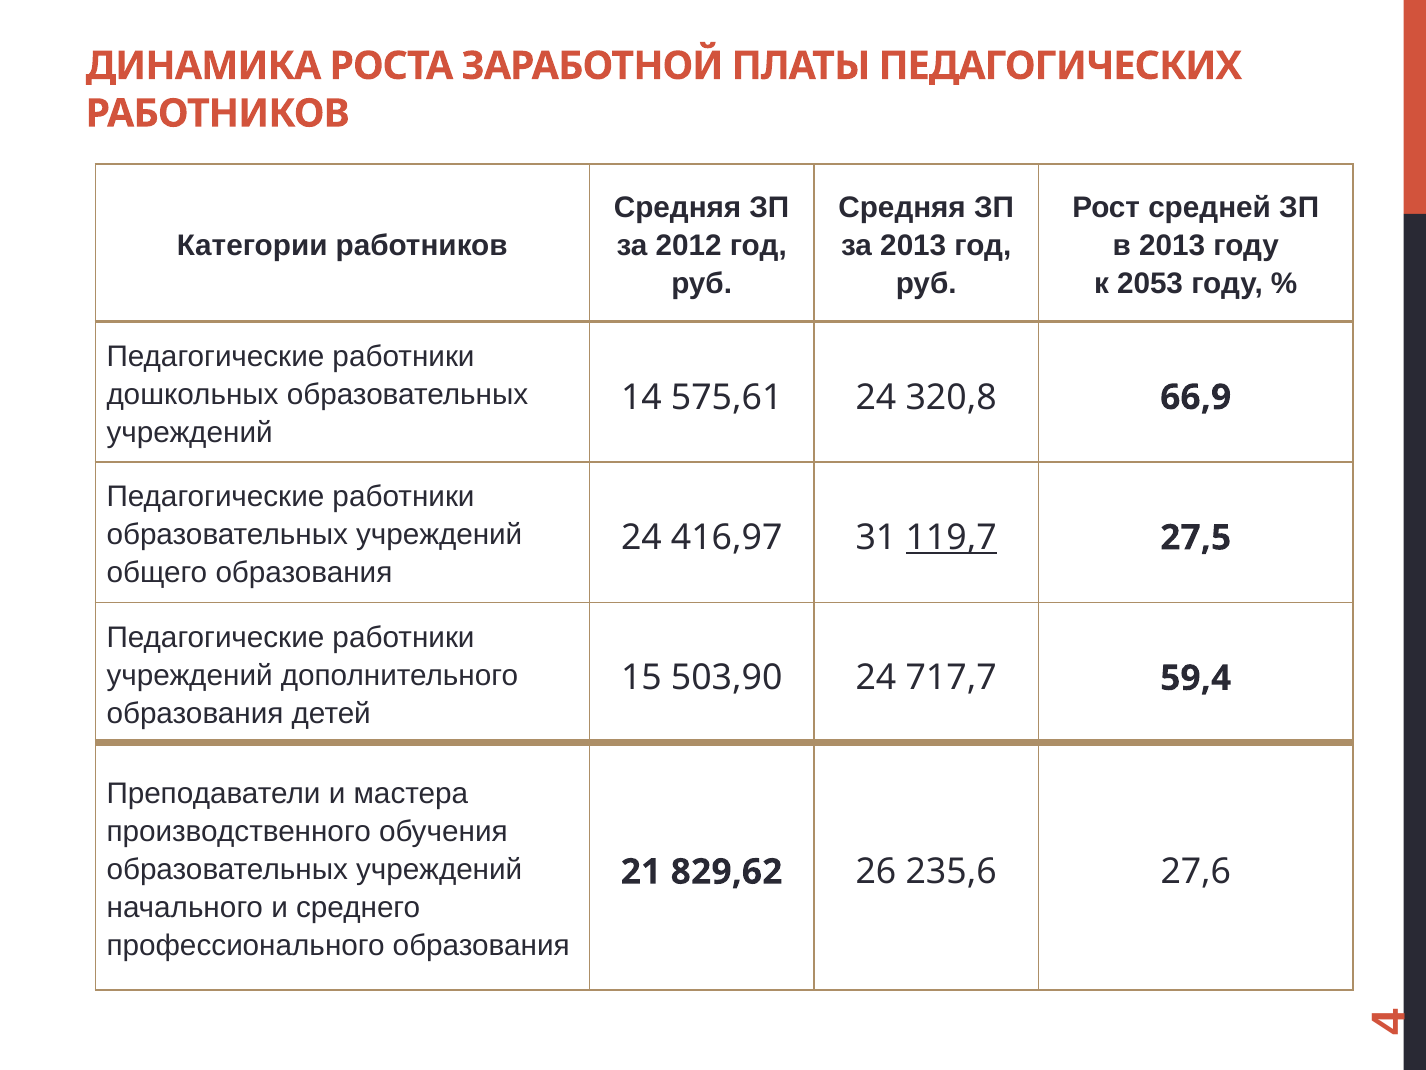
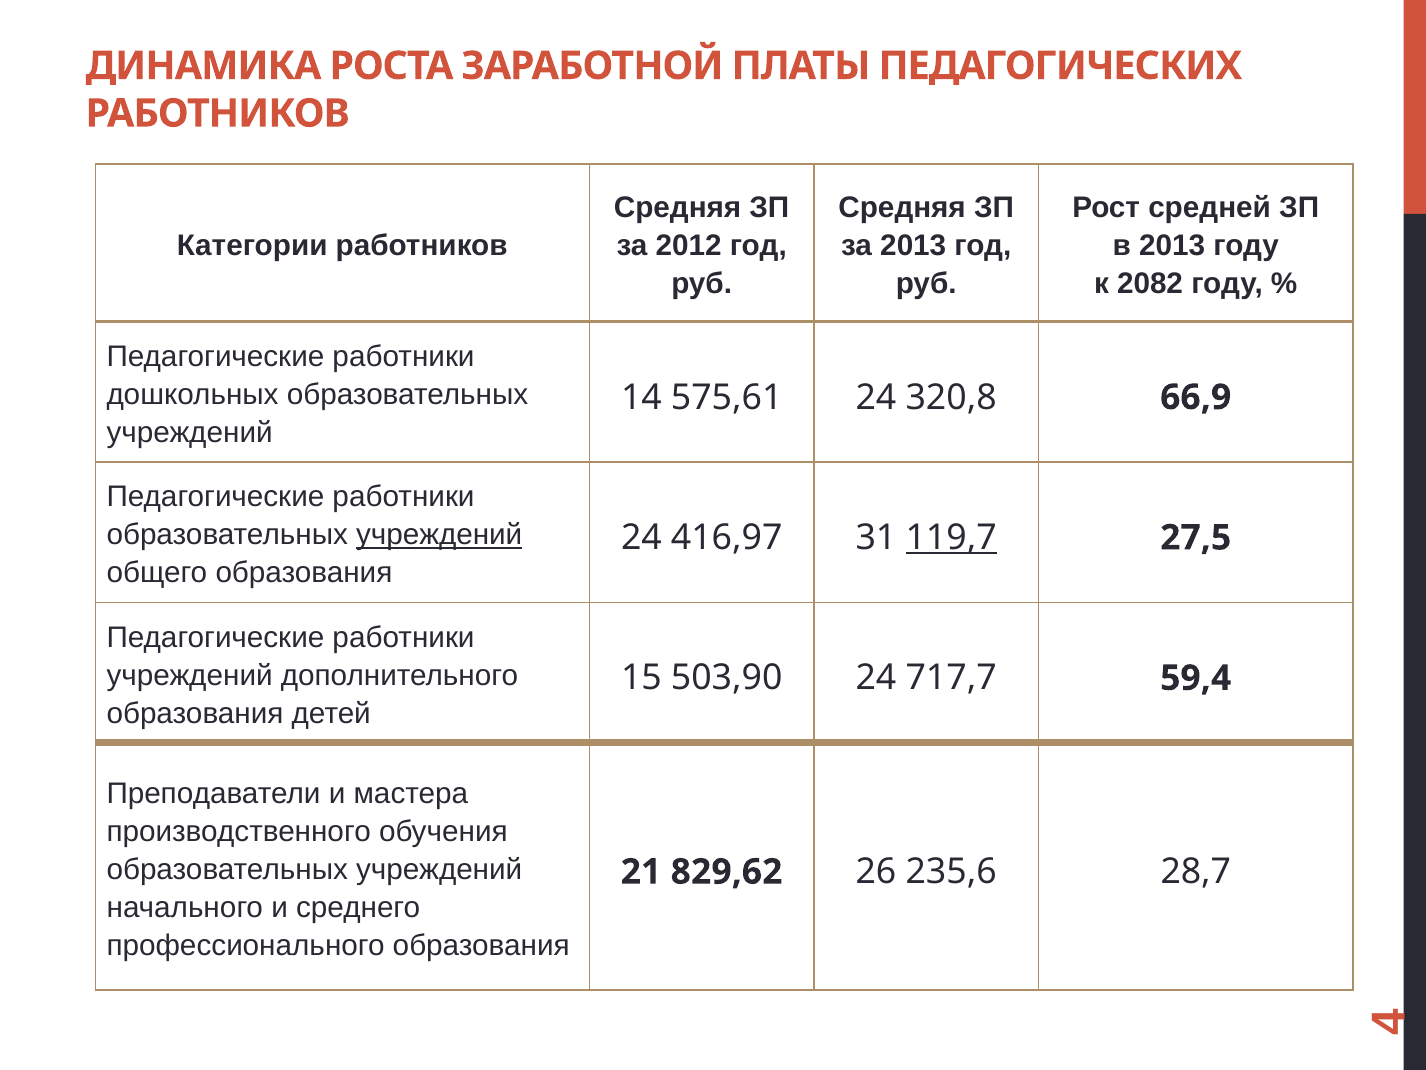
2053: 2053 -> 2082
учреждений at (439, 535) underline: none -> present
27,6: 27,6 -> 28,7
